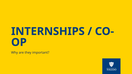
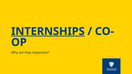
INTERNSHIPS underline: none -> present
